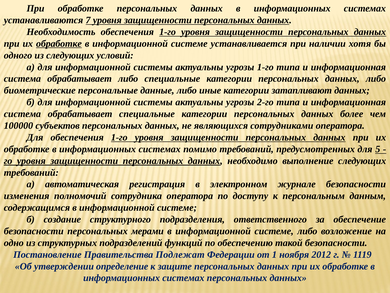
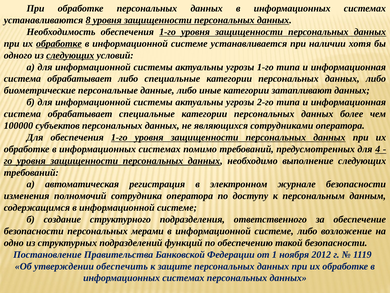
7: 7 -> 8
следующих at (70, 55) underline: none -> present
5: 5 -> 4
Подлежат: Подлежат -> Банковской
определение: определение -> обеспечить
